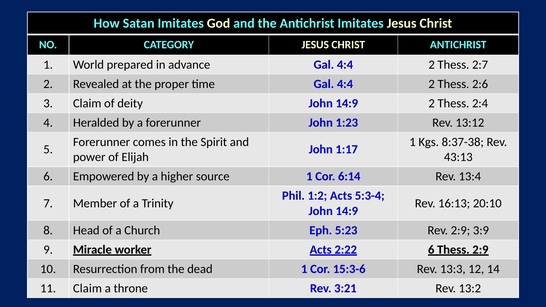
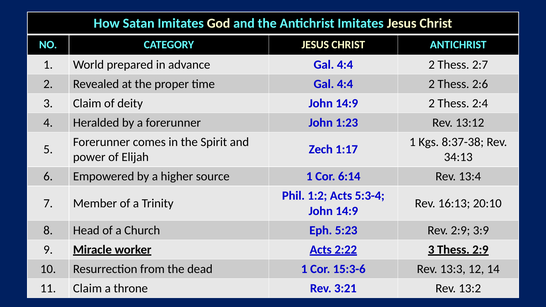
John at (321, 150): John -> Zech
43:13: 43:13 -> 34:13
2:22 6: 6 -> 3
